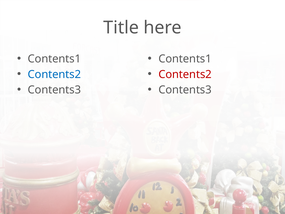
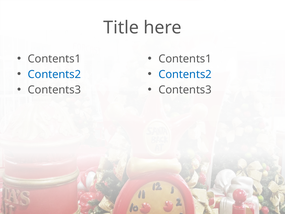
Contents2 at (185, 74) colour: red -> blue
